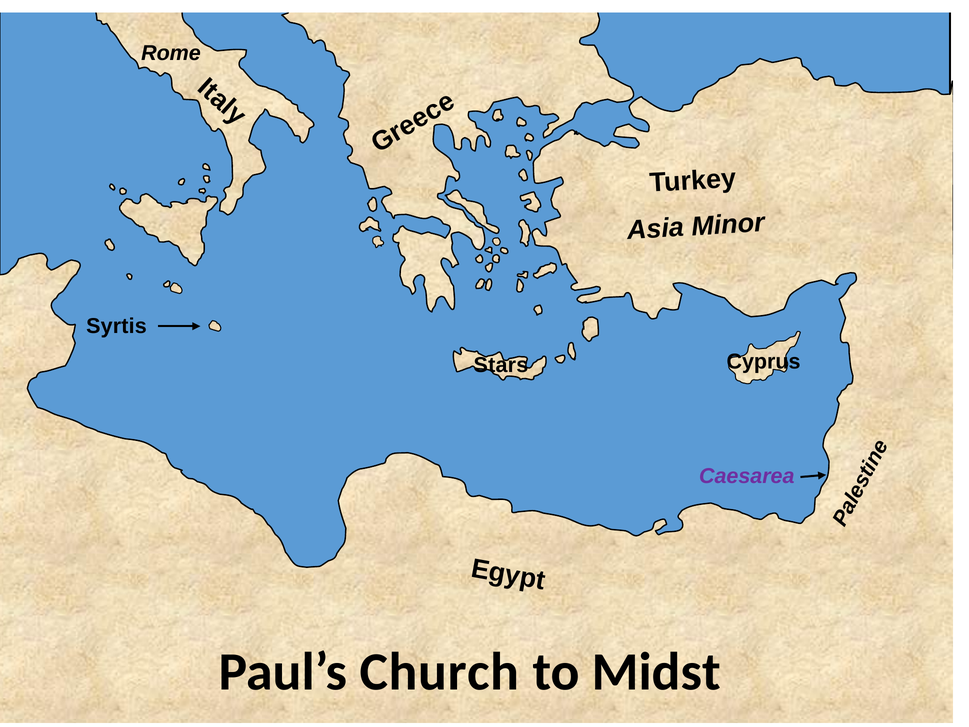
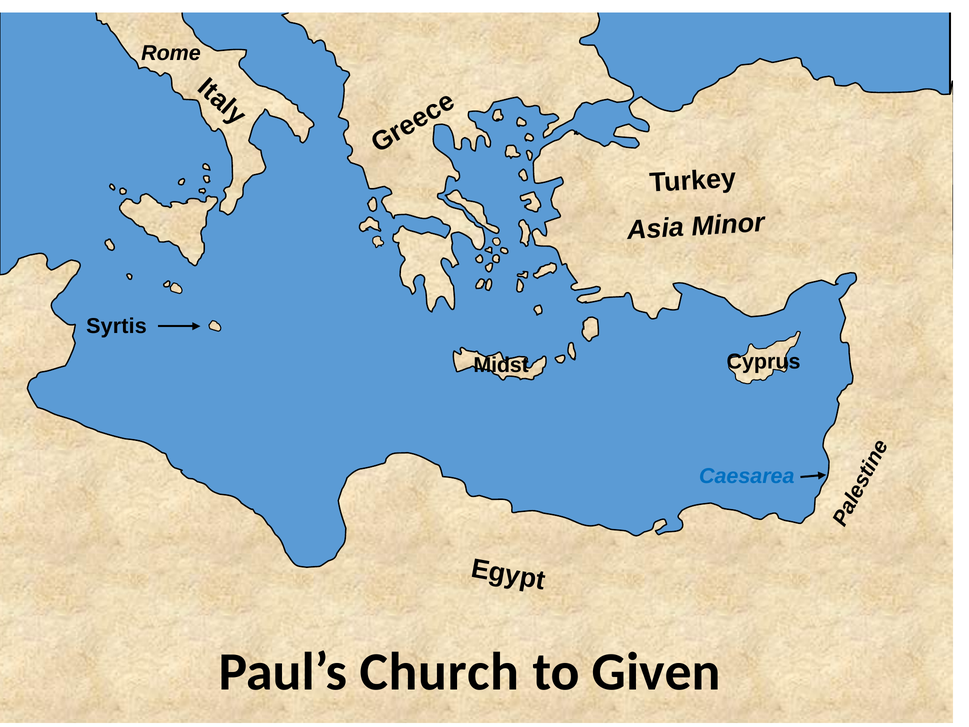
Stars: Stars -> Midst
Caesarea colour: purple -> blue
Midst: Midst -> Given
